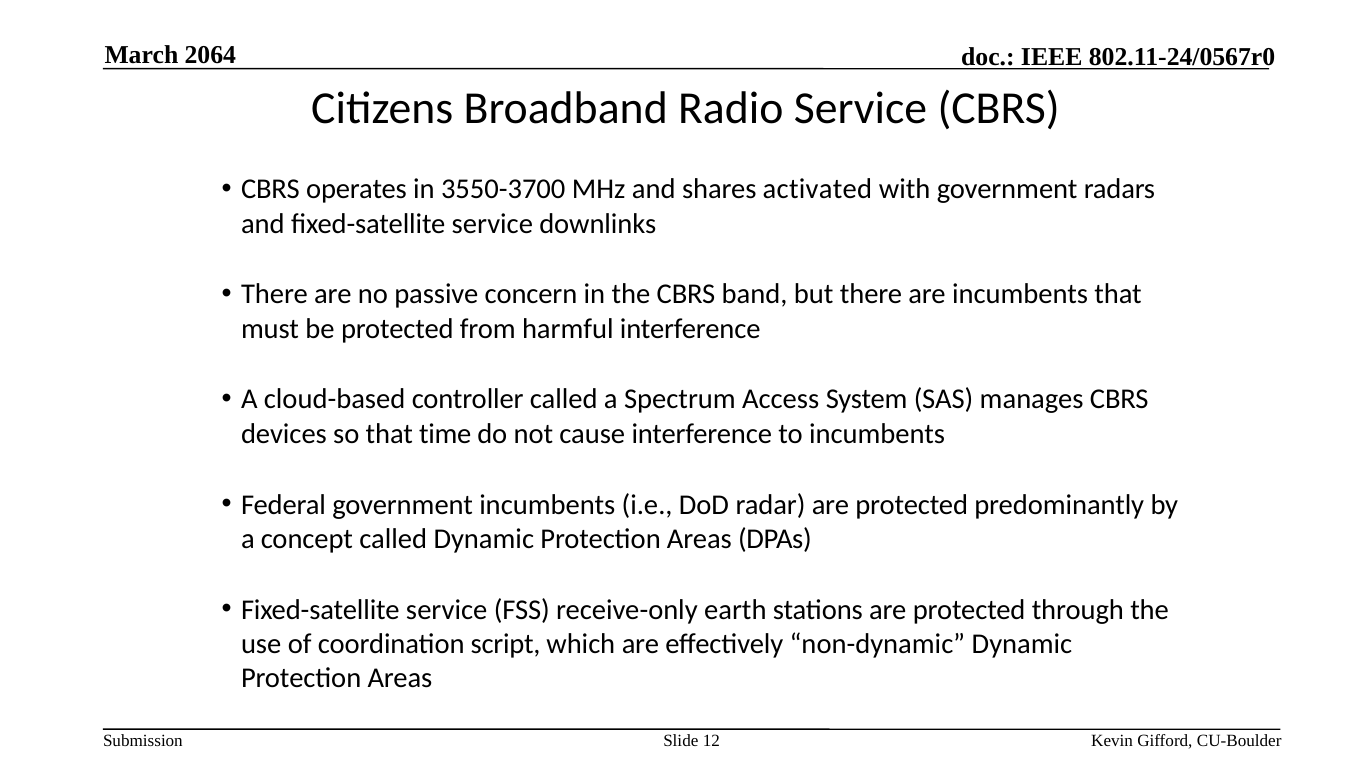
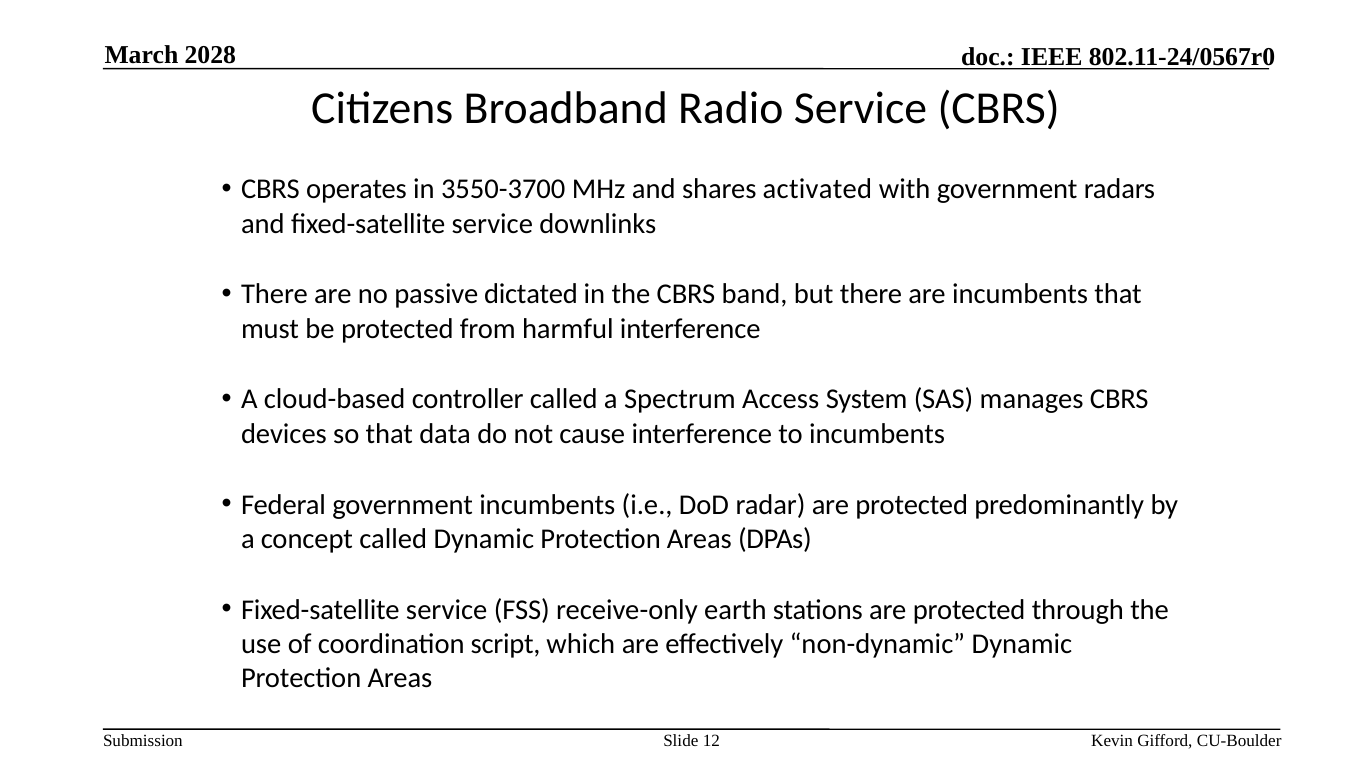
2064: 2064 -> 2028
concern: concern -> dictated
time: time -> data
